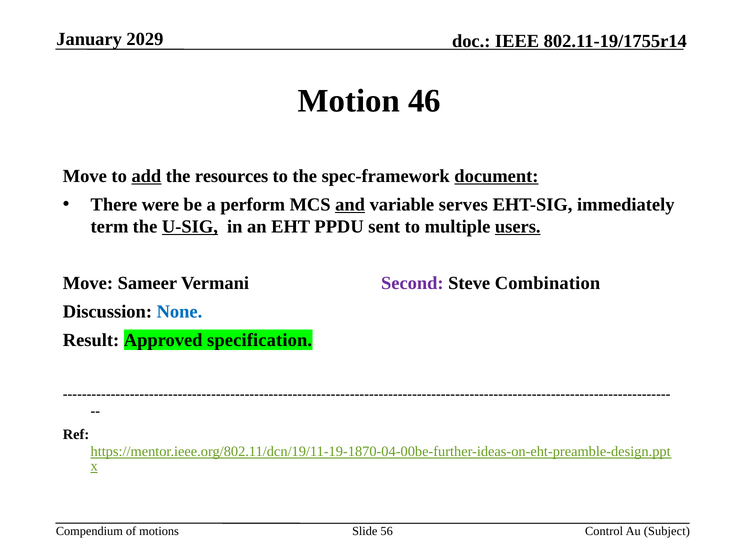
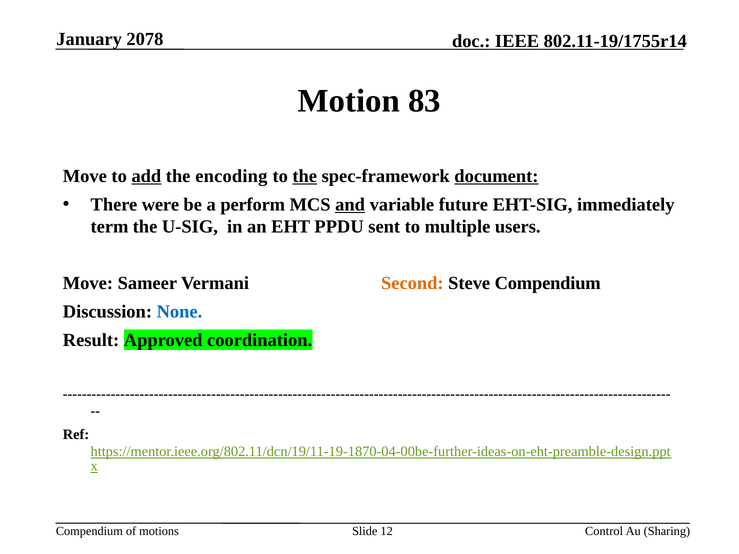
2029: 2029 -> 2078
46: 46 -> 83
resources: resources -> encoding
the at (305, 176) underline: none -> present
serves: serves -> future
U-SIG underline: present -> none
users underline: present -> none
Second colour: purple -> orange
Steve Combination: Combination -> Compendium
specification: specification -> coordination
56: 56 -> 12
Subject: Subject -> Sharing
